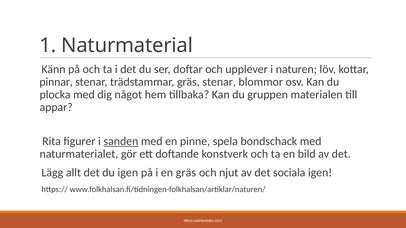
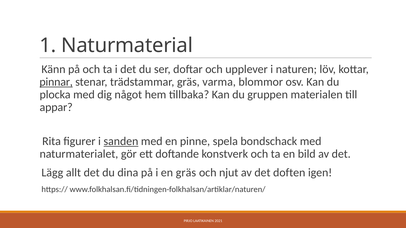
pinnar underline: none -> present
gräs stenar: stenar -> varma
du igen: igen -> dina
sociala: sociala -> doften
